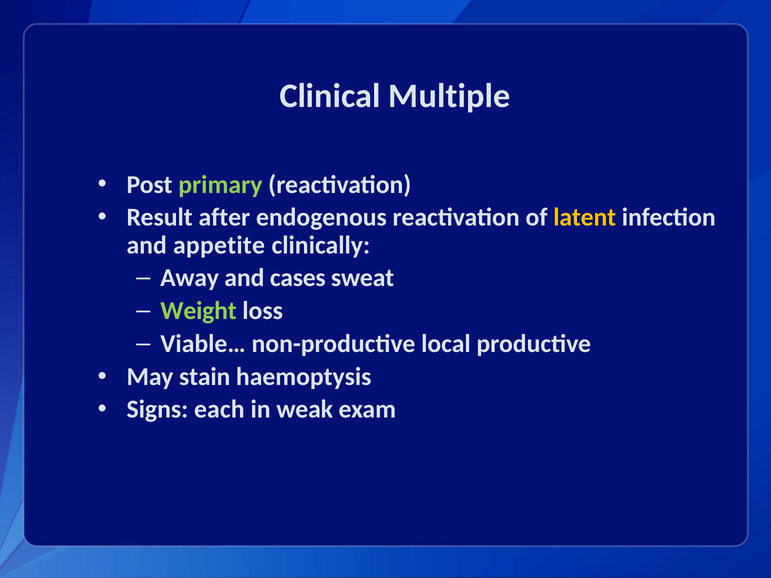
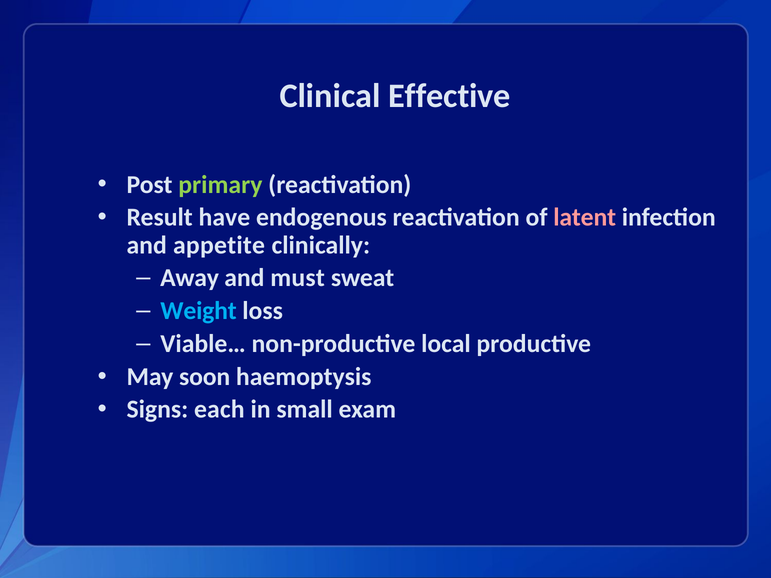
Multiple: Multiple -> Effective
after: after -> have
latent colour: yellow -> pink
cases: cases -> must
Weight colour: light green -> light blue
stain: stain -> soon
weak: weak -> small
